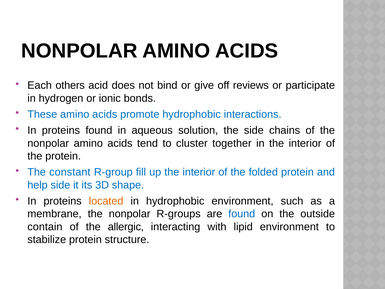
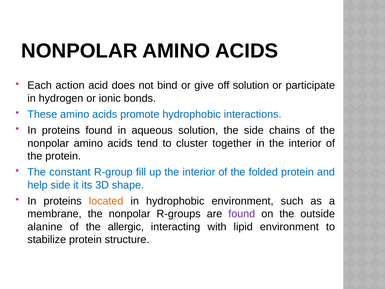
others: others -> action
off reviews: reviews -> solution
found at (242, 214) colour: blue -> purple
contain: contain -> alanine
